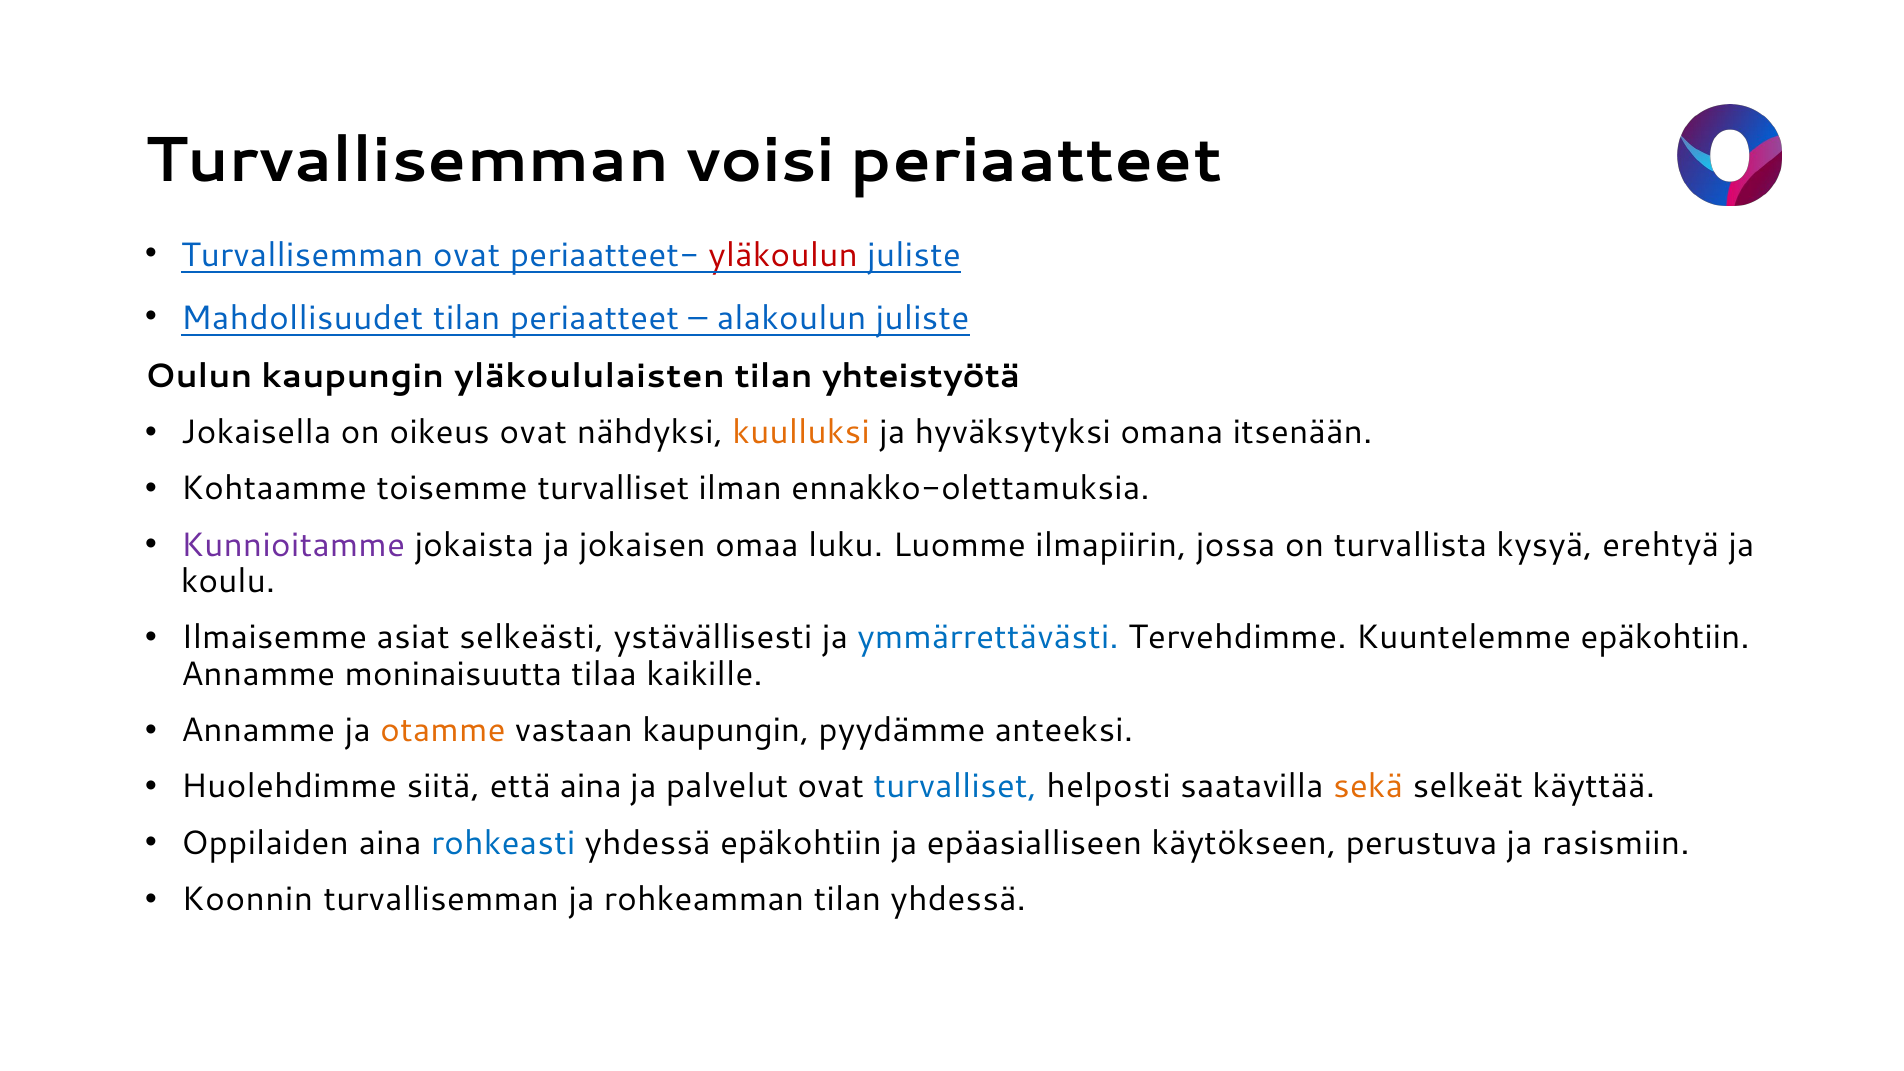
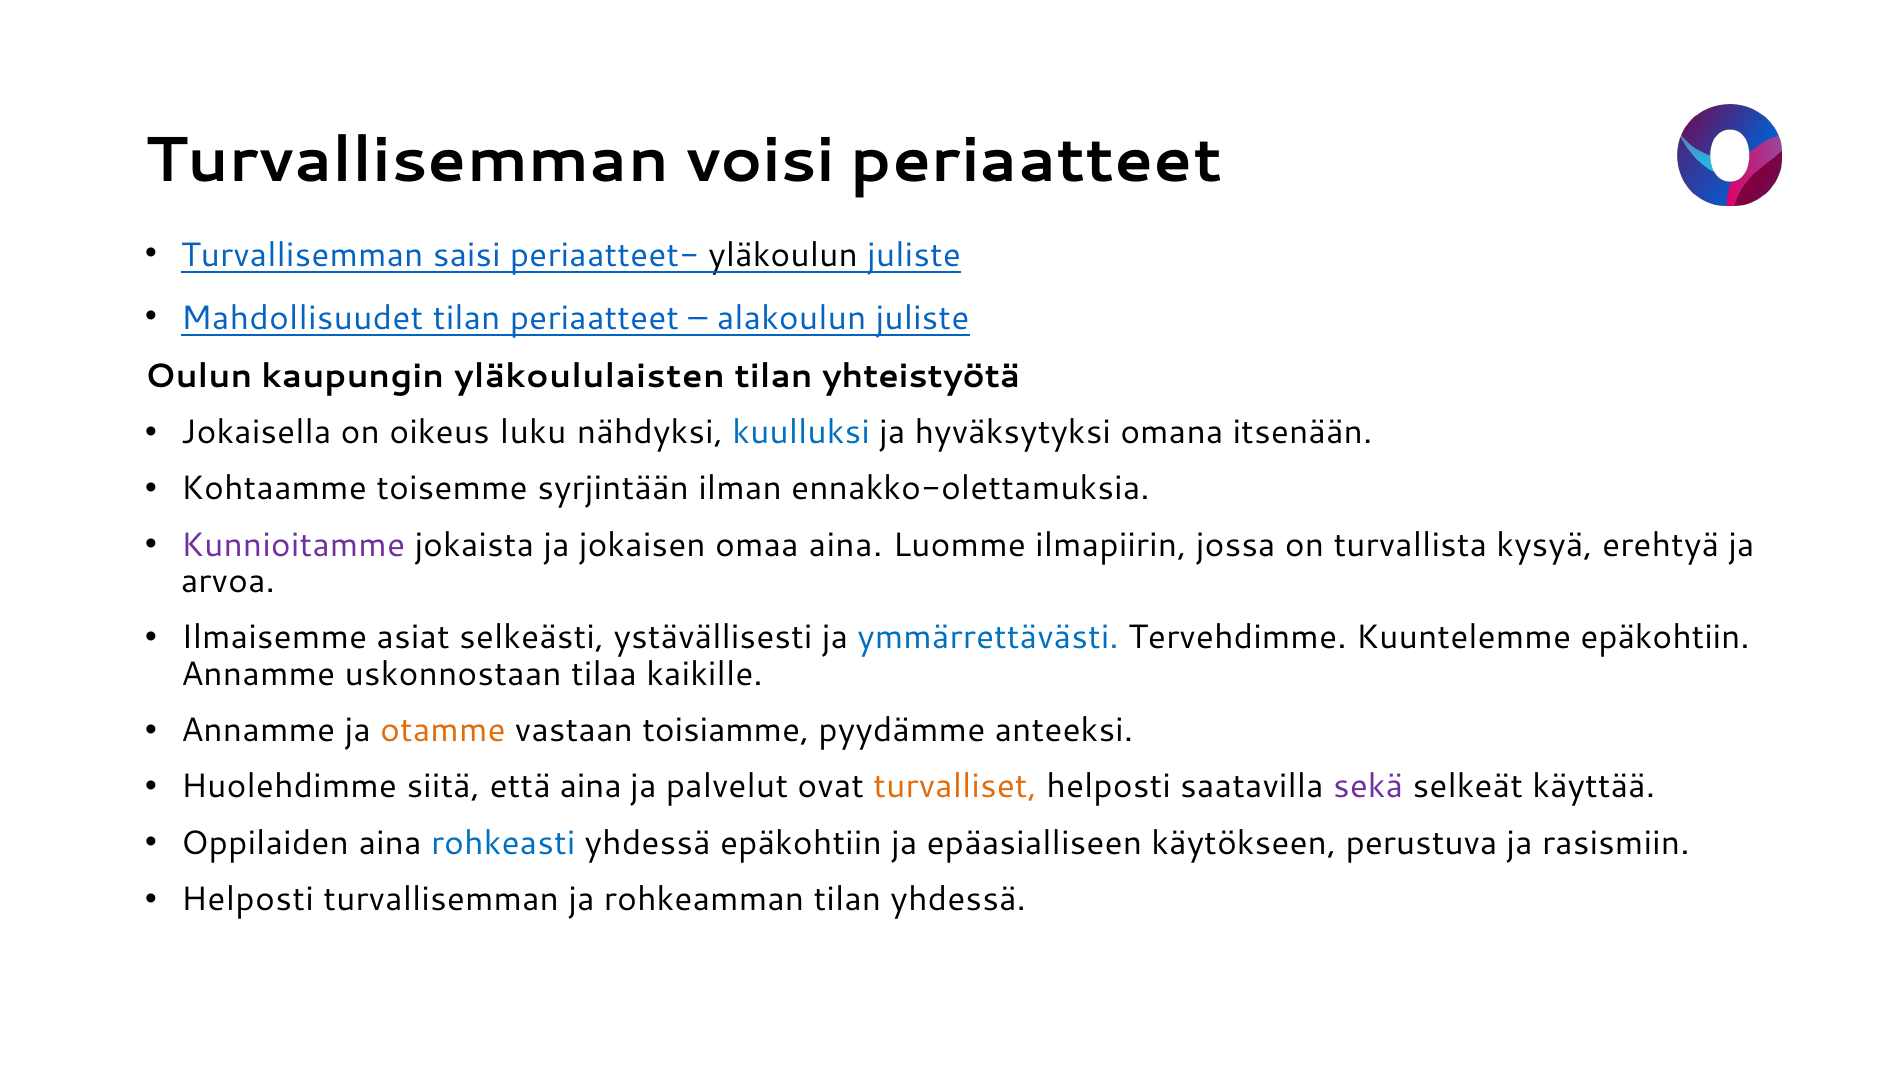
Turvallisemman ovat: ovat -> saisi
yläkoulun colour: red -> black
oikeus ovat: ovat -> luku
kuulluksi colour: orange -> blue
toisemme turvalliset: turvalliset -> syrjintään
omaa luku: luku -> aina
koulu: koulu -> arvoa
moninaisuutta: moninaisuutta -> uskonnostaan
vastaan kaupungin: kaupungin -> toisiamme
turvalliset at (955, 787) colour: blue -> orange
sekä colour: orange -> purple
Koonnin at (247, 899): Koonnin -> Helposti
